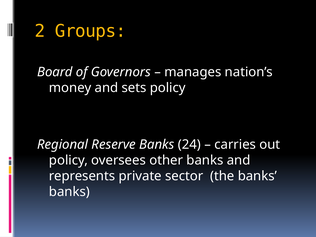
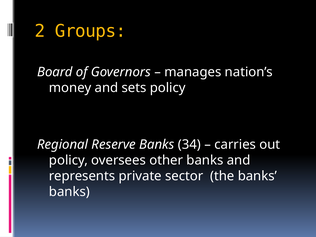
24: 24 -> 34
